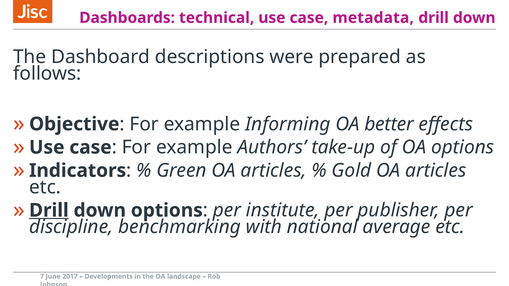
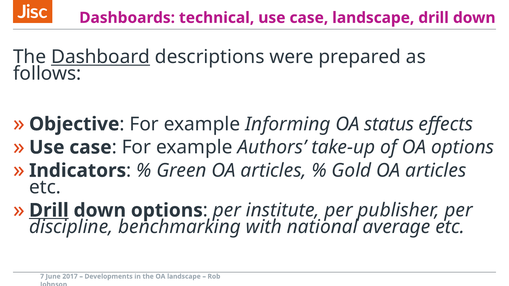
case metadata: metadata -> landscape
Dashboard underline: none -> present
better: better -> status
